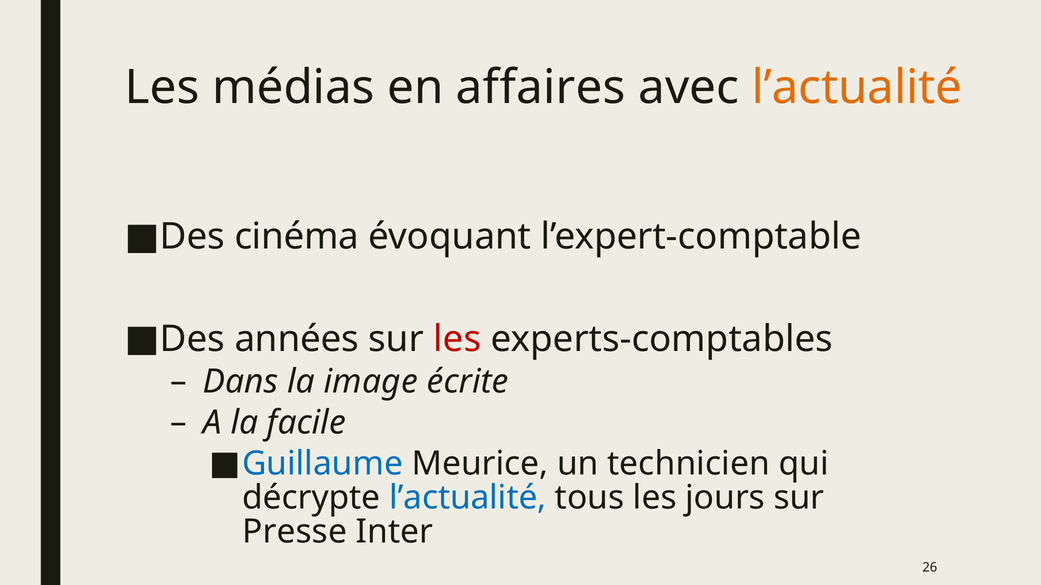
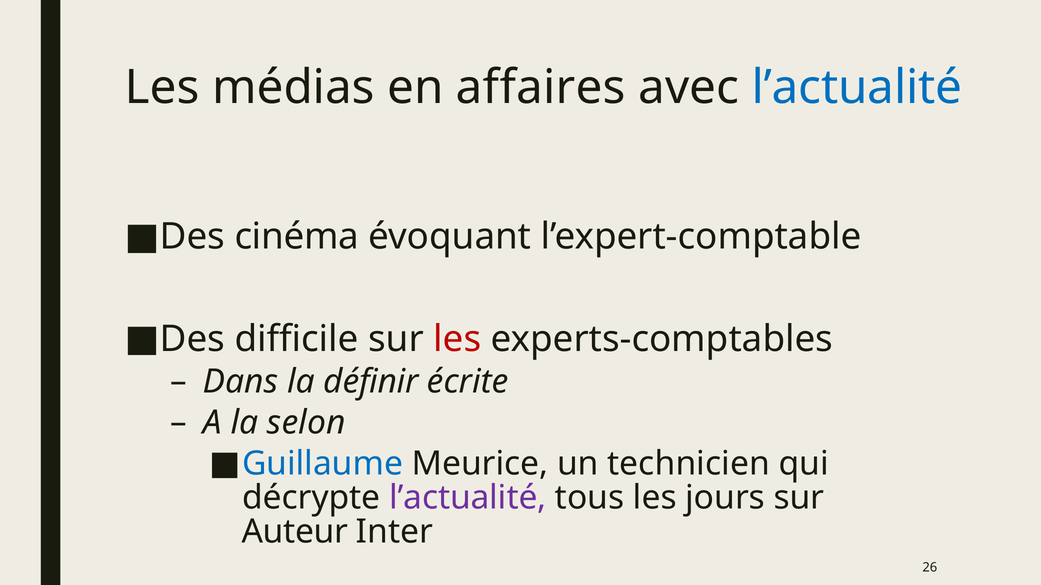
l’actualité at (857, 88) colour: orange -> blue
années: années -> difficile
image: image -> définir
facile: facile -> selon
l’actualité at (468, 498) colour: blue -> purple
Presse: Presse -> Auteur
